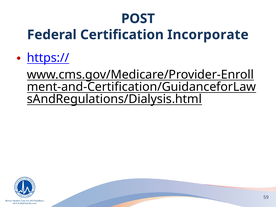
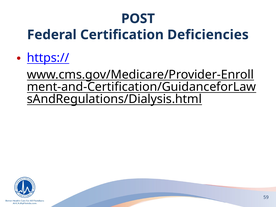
Incorporate: Incorporate -> Deficiencies
